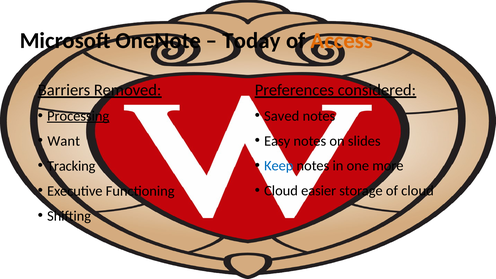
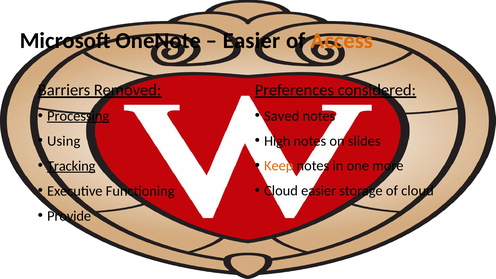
Today at (252, 41): Today -> Easier
Easy: Easy -> High
Want: Want -> Using
Keep colour: blue -> orange
Tracking underline: none -> present
Shifting: Shifting -> Provide
